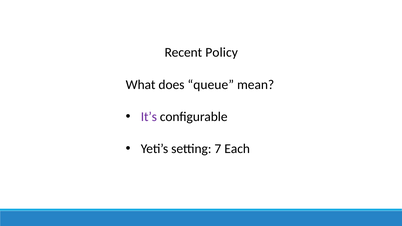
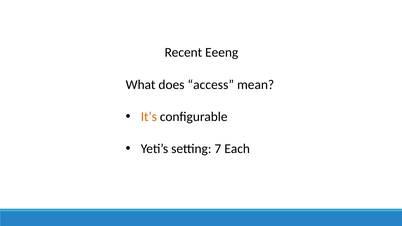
Policy: Policy -> Eeeng
queue: queue -> access
It’s colour: purple -> orange
